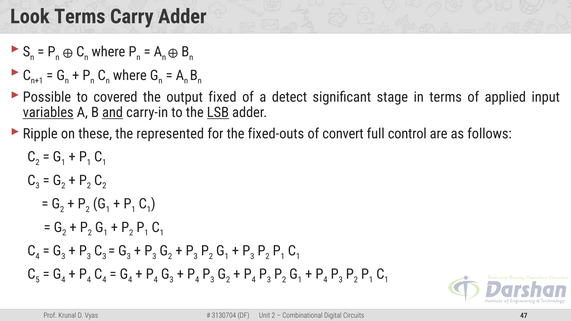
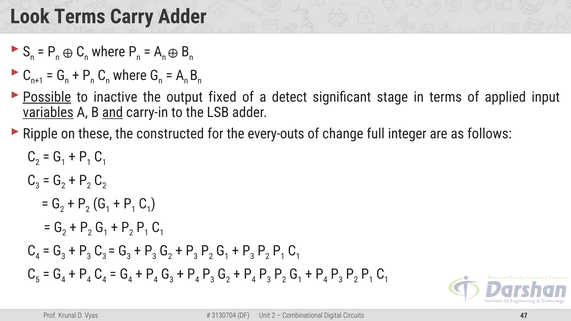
Possible underline: none -> present
covered: covered -> inactive
LSB underline: present -> none
represented: represented -> constructed
fixed-outs: fixed-outs -> every-outs
convert: convert -> change
control: control -> integer
